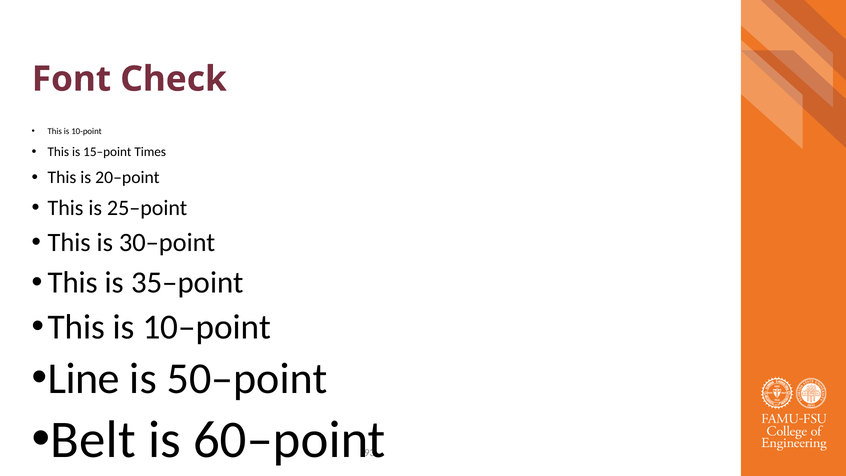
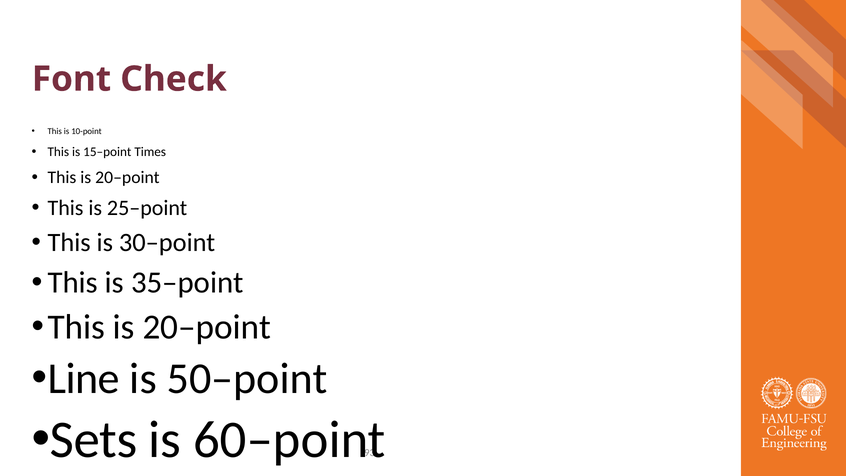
10–point at (207, 327): 10–point -> 20–point
Belt: Belt -> Sets
